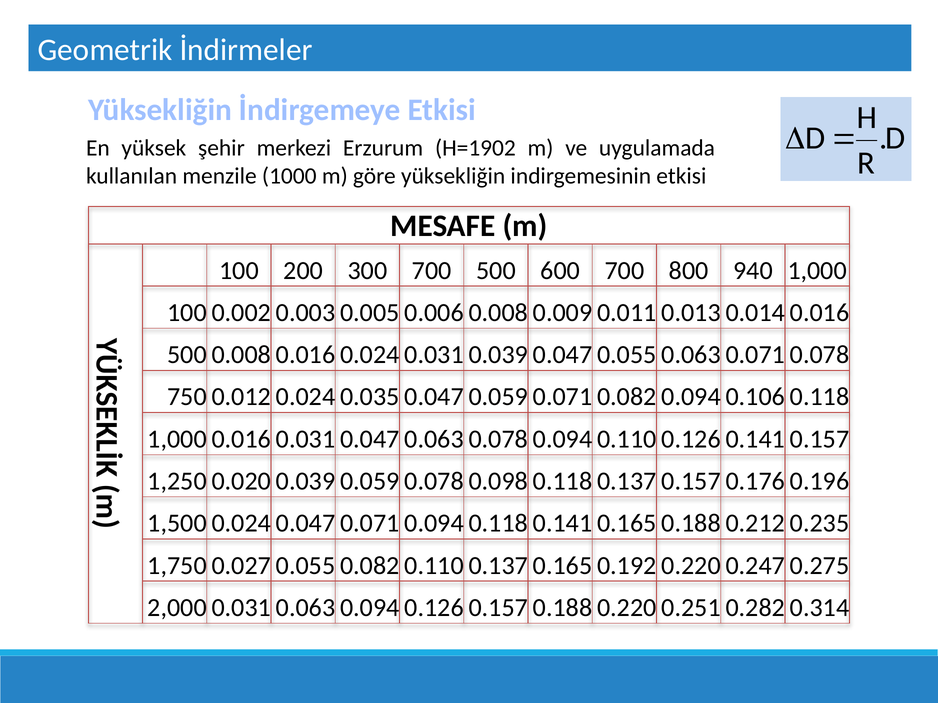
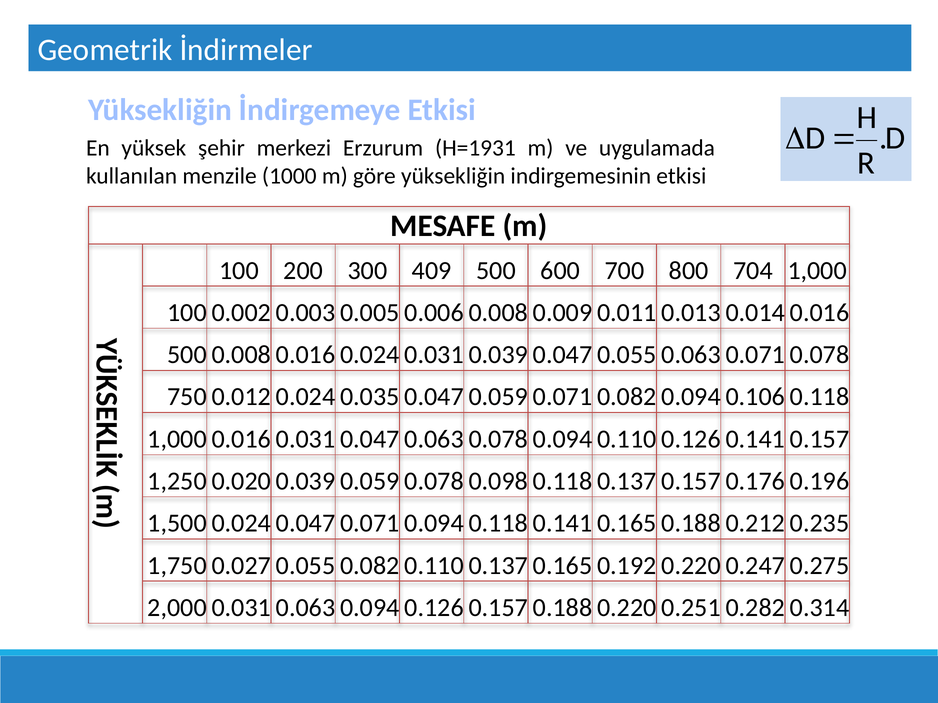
H=1902: H=1902 -> H=1931
300 700: 700 -> 409
940: 940 -> 704
